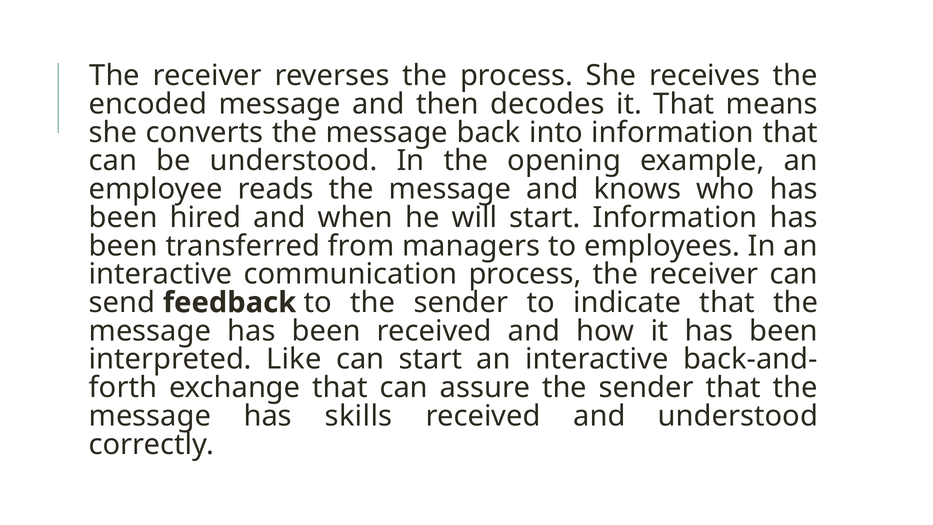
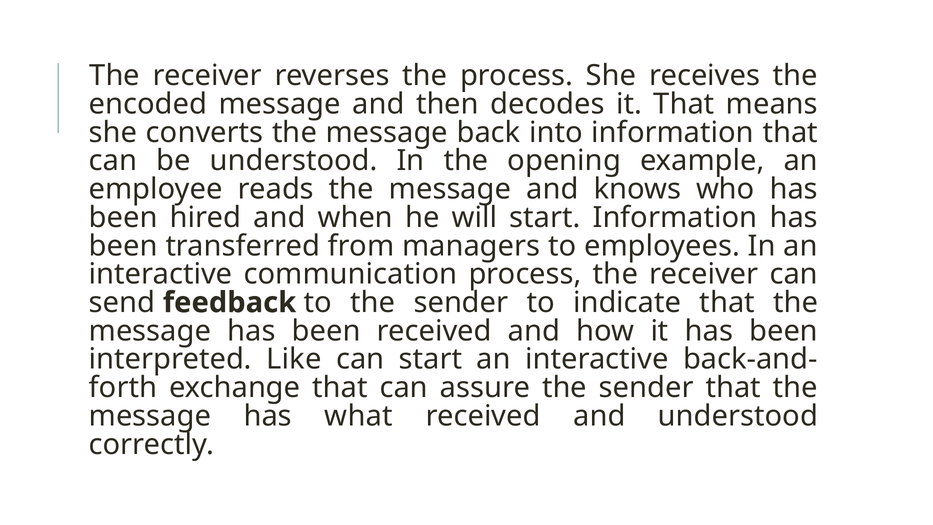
skills: skills -> what
